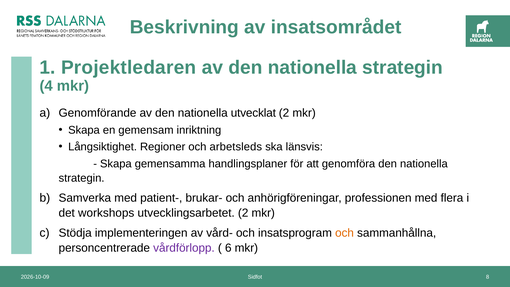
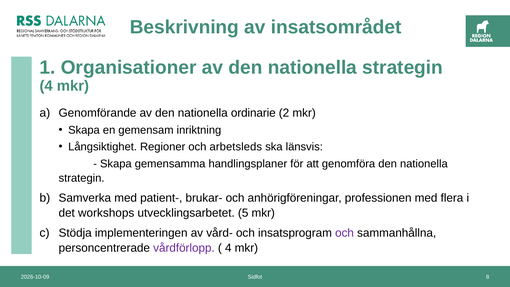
Projektledaren: Projektledaren -> Organisationer
utvecklat: utvecklat -> ordinarie
utvecklingsarbetet 2: 2 -> 5
och at (345, 233) colour: orange -> purple
6 at (228, 248): 6 -> 4
